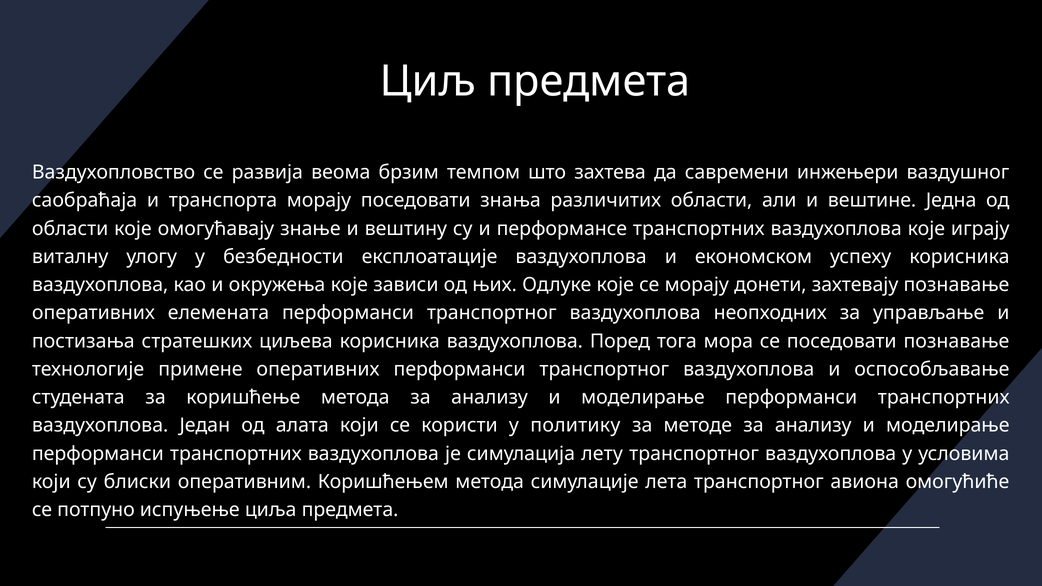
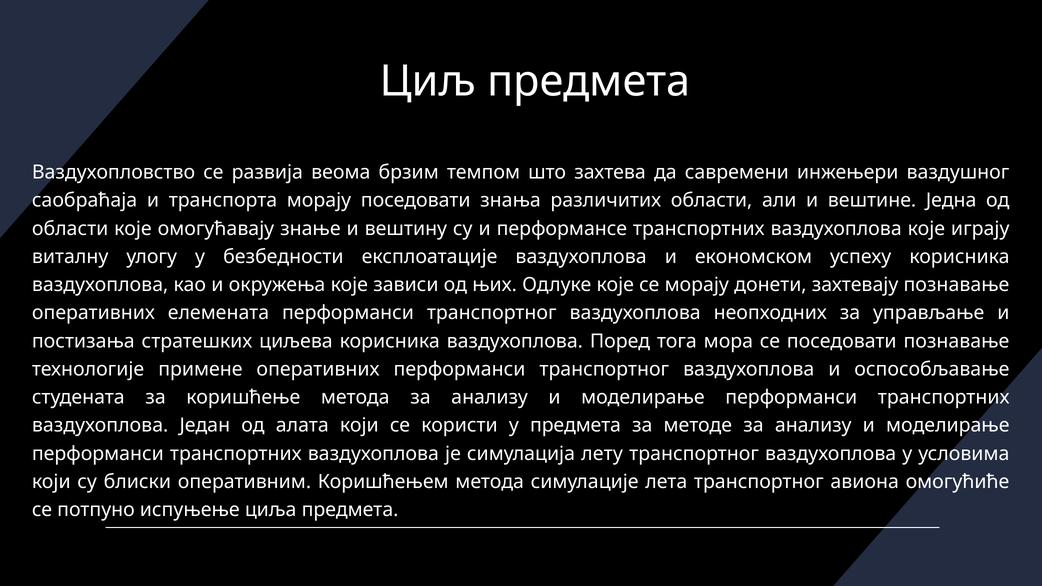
у политику: политику -> предмета
